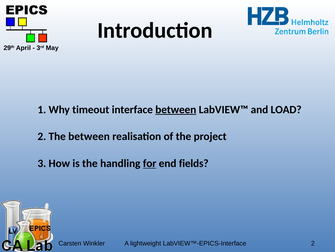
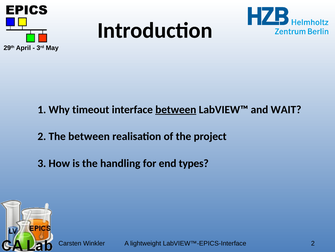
LOAD: LOAD -> WAIT
for underline: present -> none
fields: fields -> types
